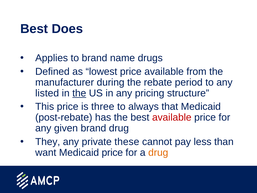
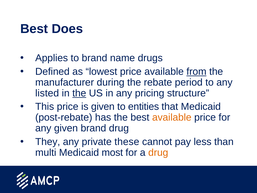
from underline: none -> present
is three: three -> given
always: always -> entities
available at (172, 117) colour: red -> orange
want: want -> multi
Medicaid price: price -> most
